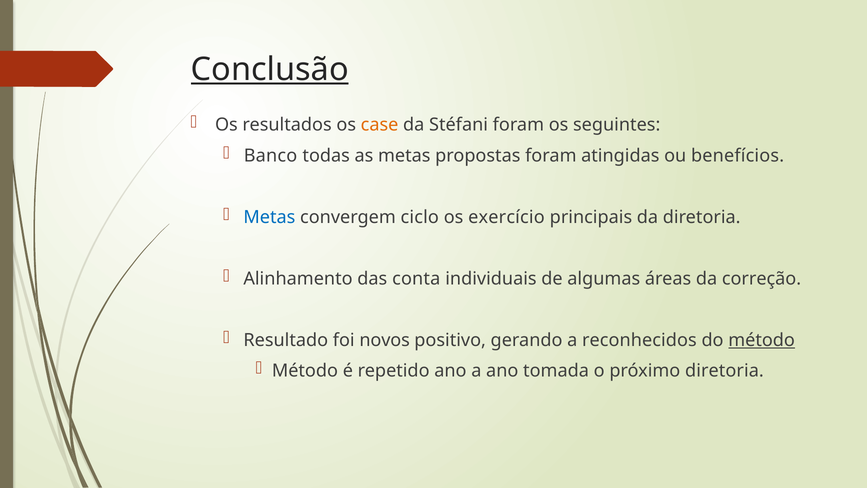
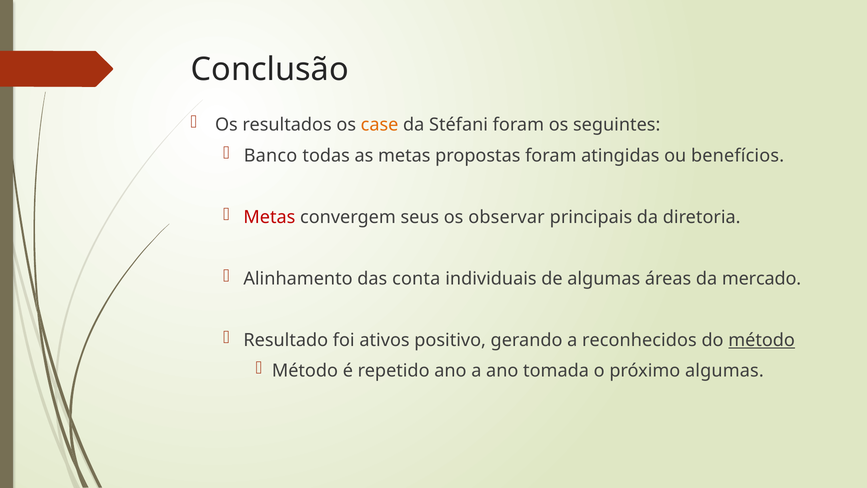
Conclusão underline: present -> none
Metas at (269, 217) colour: blue -> red
ciclo: ciclo -> seus
exercício: exercício -> observar
correção: correção -> mercado
novos: novos -> ativos
próximo diretoria: diretoria -> algumas
